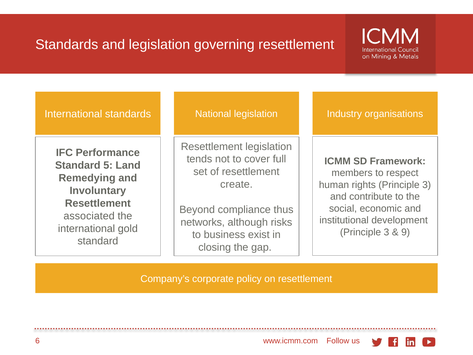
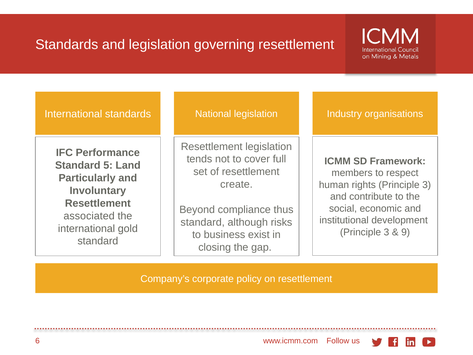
Remedying: Remedying -> Particularly
networks at (203, 222): networks -> standard
